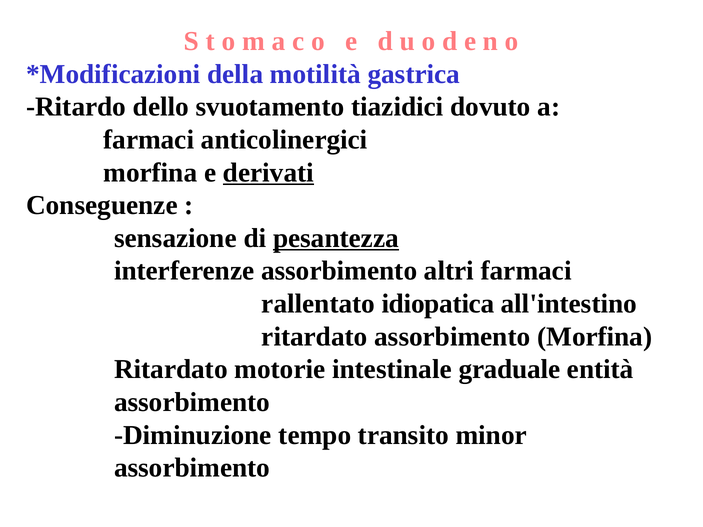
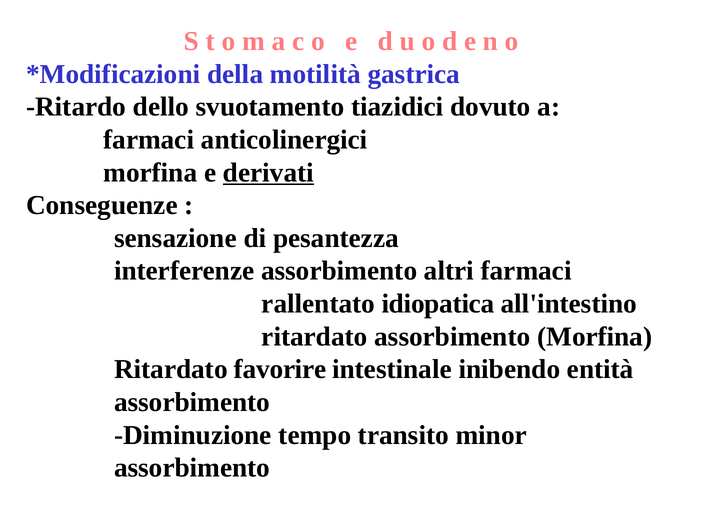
pesantezza underline: present -> none
motorie: motorie -> favorire
graduale: graduale -> inibendo
